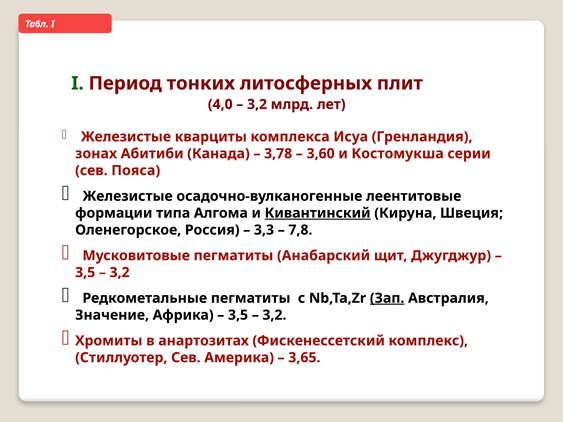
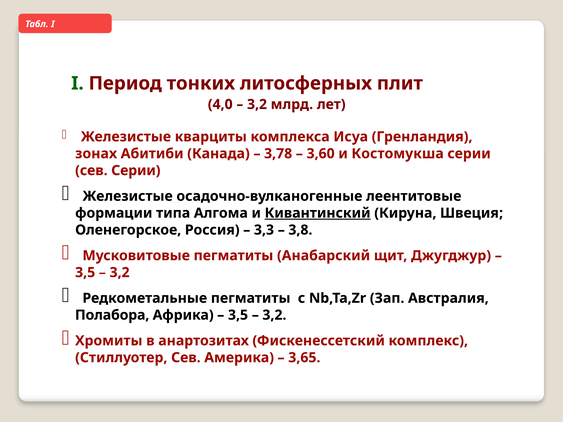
сев Пояса: Пояса -> Серии
7,8: 7,8 -> 3,8
Зап underline: present -> none
Значение: Значение -> Полабора
